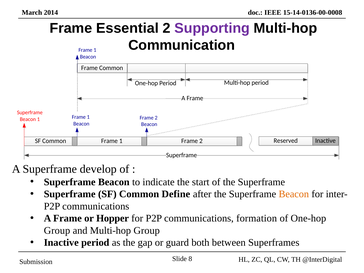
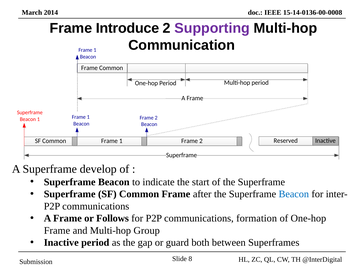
Essential: Essential -> Introduce
Superframe SF Common Define: Define -> Frame
Beacon at (294, 194) colour: orange -> blue
Hopper: Hopper -> Follows
Group at (57, 230): Group -> Frame
